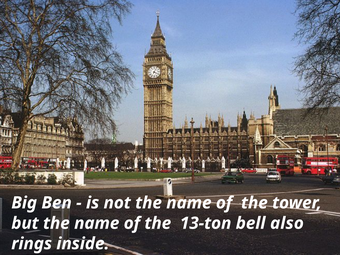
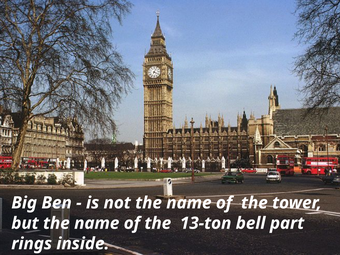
also: also -> part
